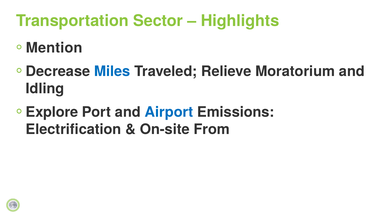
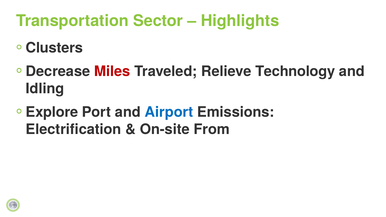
Mention: Mention -> Clusters
Miles colour: blue -> red
Moratorium: Moratorium -> Technology
